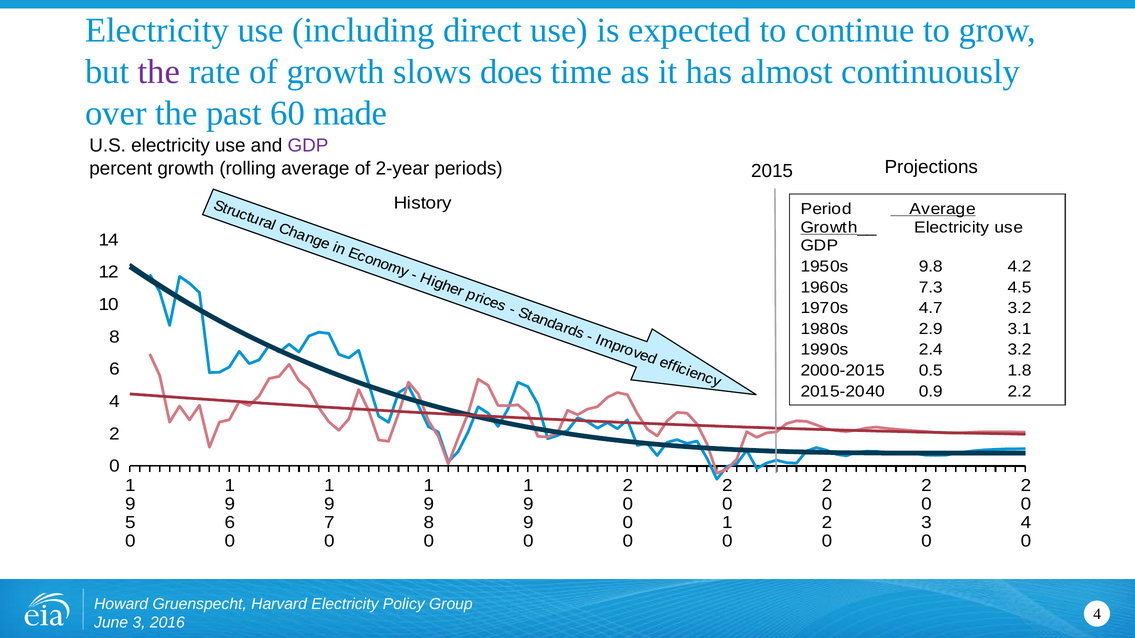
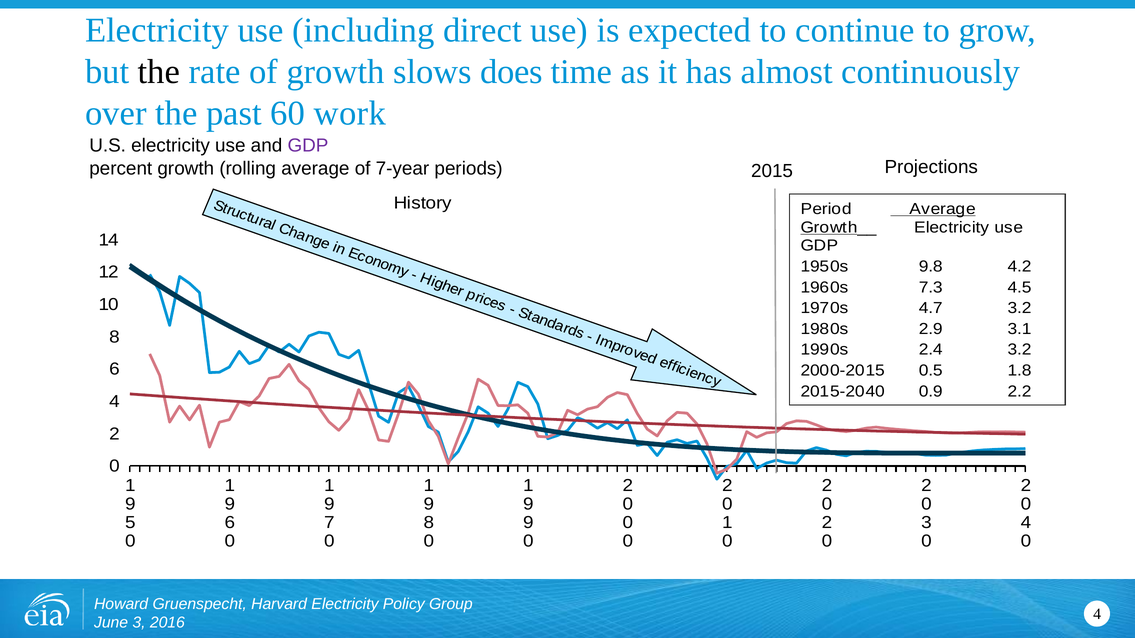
the at (159, 72) colour: purple -> black
made: made -> work
2-year: 2-year -> 7-year
